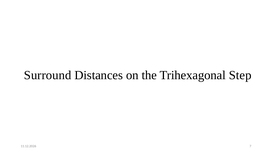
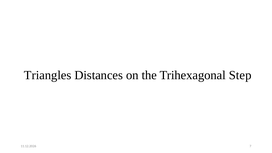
Surround: Surround -> Triangles
